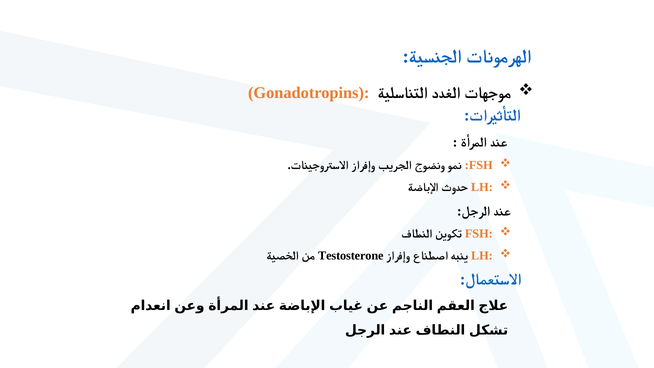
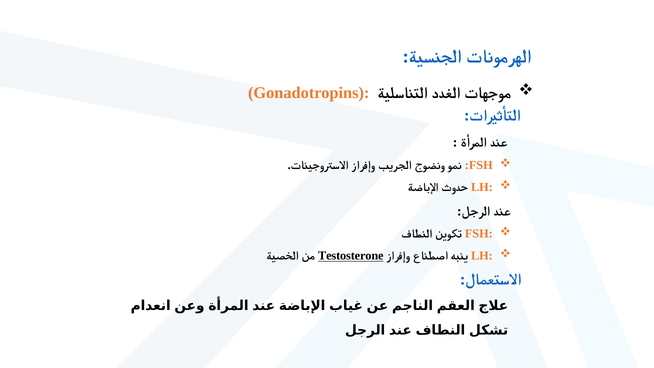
Testosterone underline: none -> present
